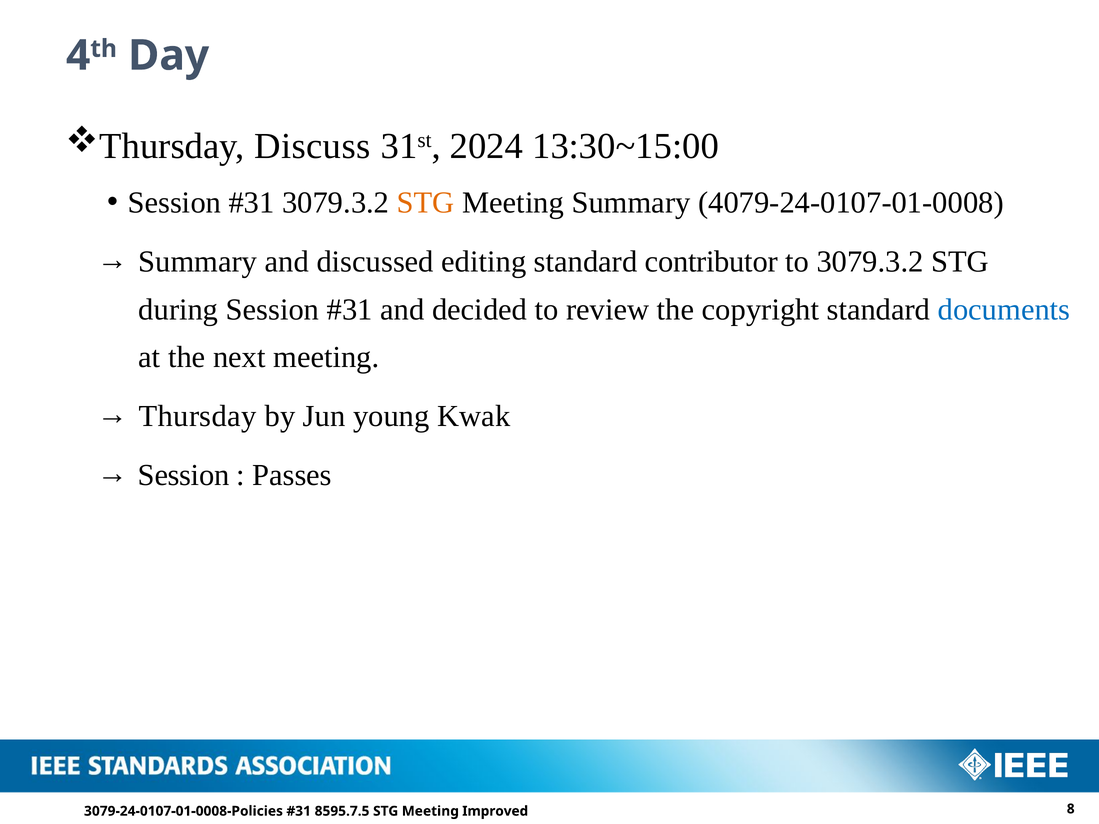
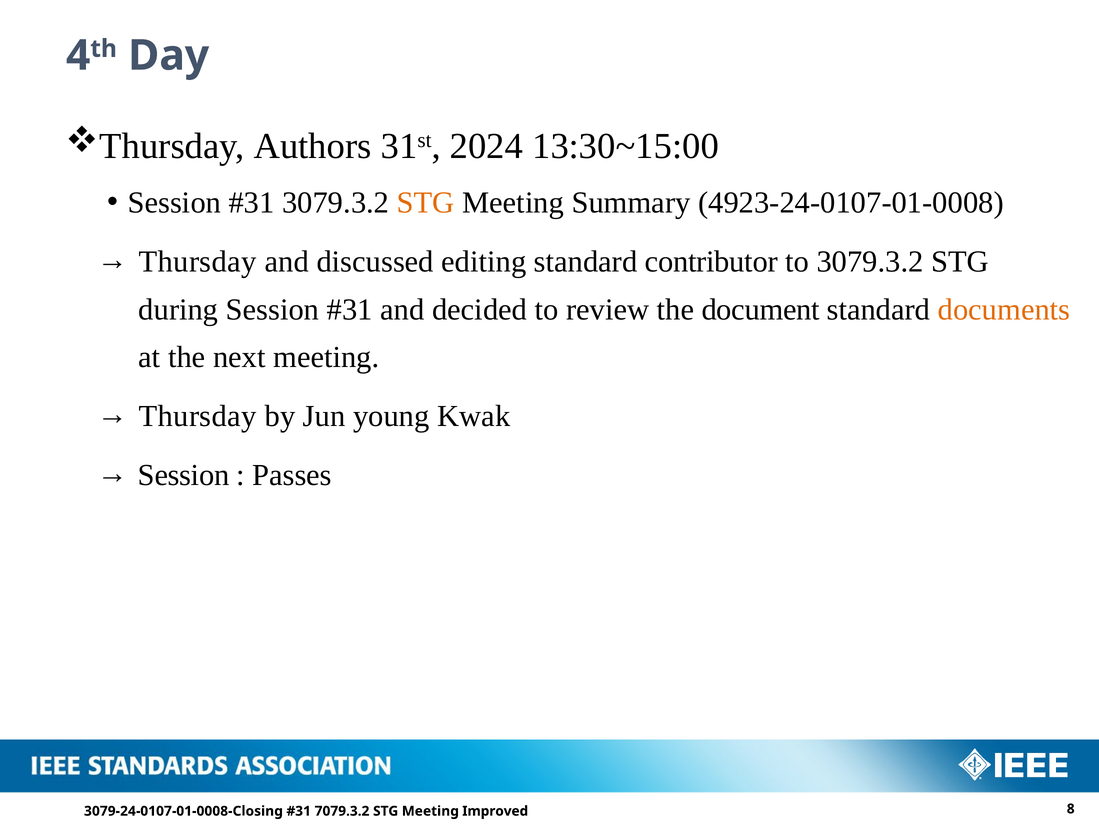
Discuss: Discuss -> Authors
4079-24-0107-01-0008: 4079-24-0107-01-0008 -> 4923-24-0107-01-0008
Summary at (198, 262): Summary -> Thursday
copyright: copyright -> document
documents colour: blue -> orange
3079-24-0107-01-0008-Policies: 3079-24-0107-01-0008-Policies -> 3079-24-0107-01-0008-Closing
8595.7.5: 8595.7.5 -> 7079.3.2
